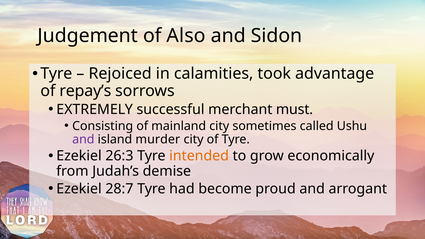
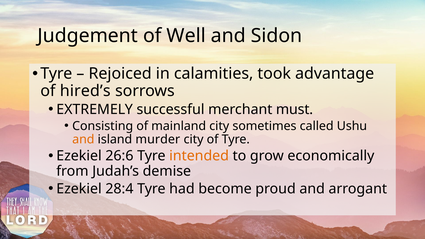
Also: Also -> Well
repay’s: repay’s -> hired’s
and at (83, 139) colour: purple -> orange
26:3: 26:3 -> 26:6
28:7: 28:7 -> 28:4
